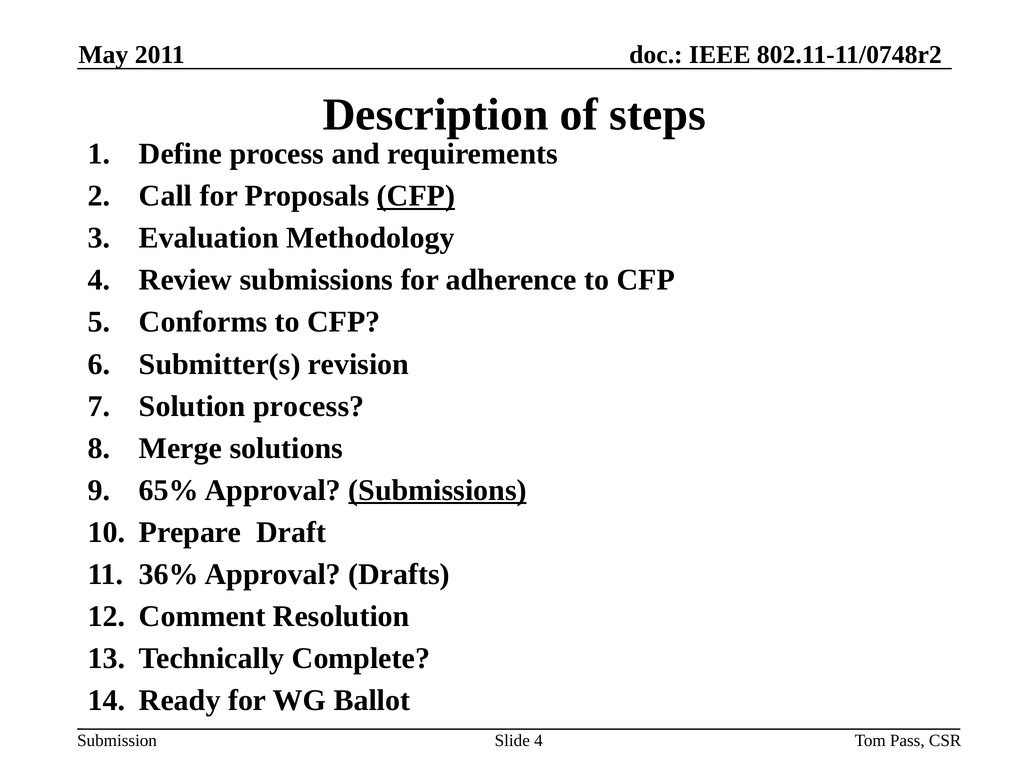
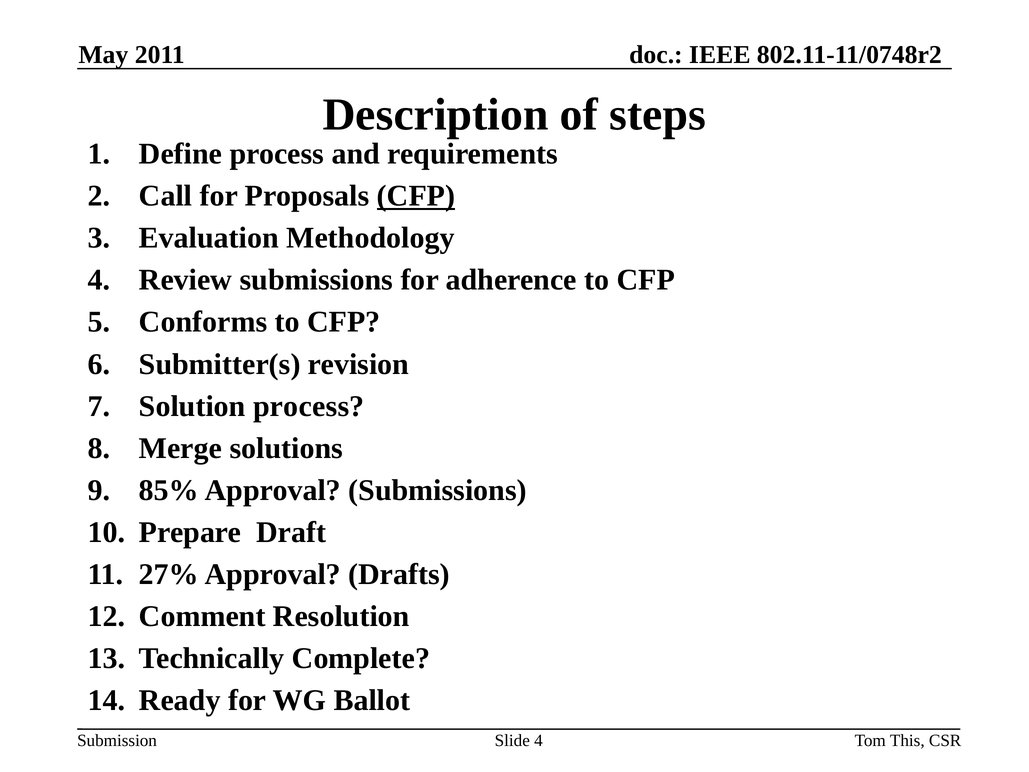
65%: 65% -> 85%
Submissions at (438, 490) underline: present -> none
36%: 36% -> 27%
Pass: Pass -> This
